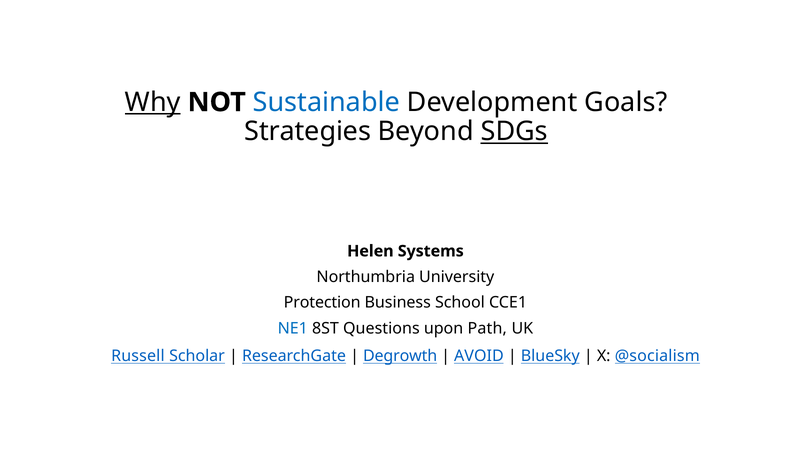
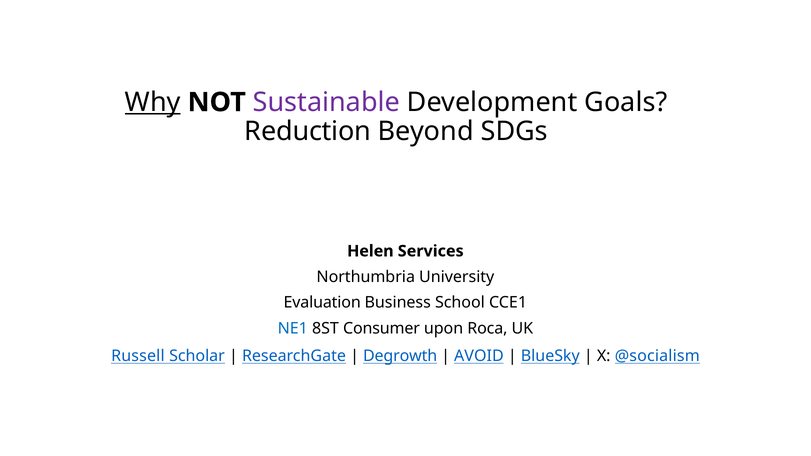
Sustainable colour: blue -> purple
Strategies: Strategies -> Reduction
SDGs underline: present -> none
Systems: Systems -> Services
Protection: Protection -> Evaluation
Questions: Questions -> Consumer
Path: Path -> Roca
